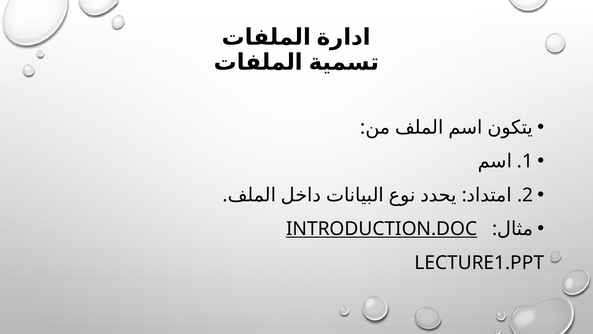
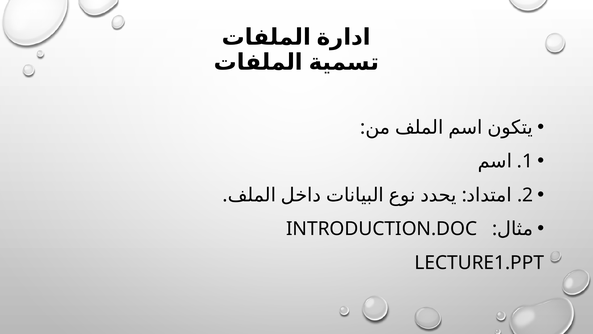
INTRODUCTION.DOC underline: present -> none
